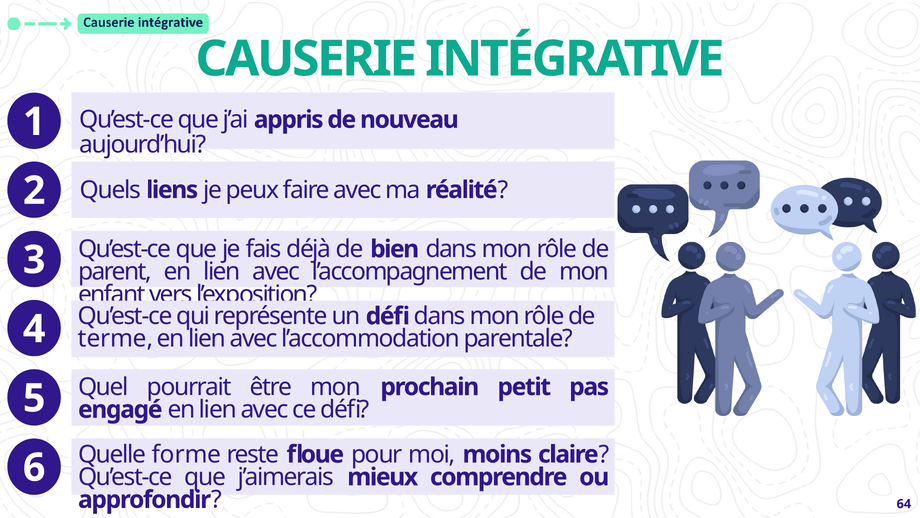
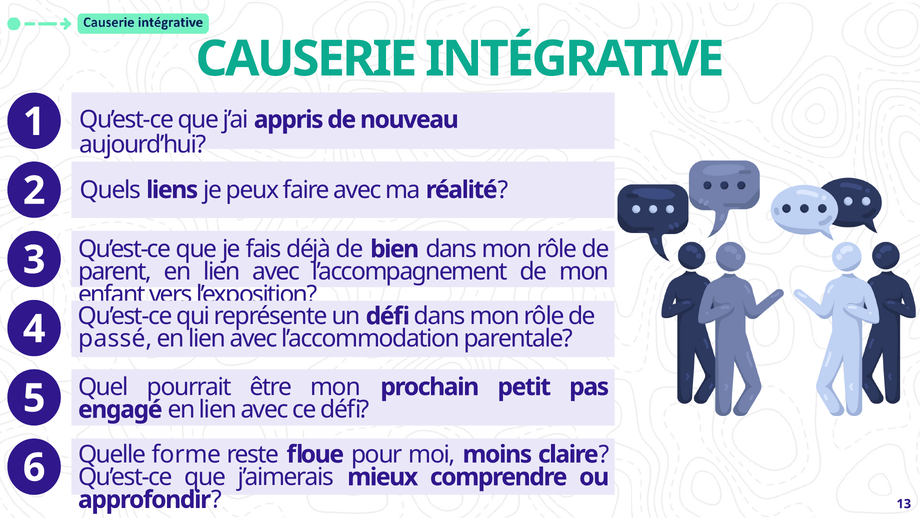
terme: terme -> passé
64: 64 -> 13
